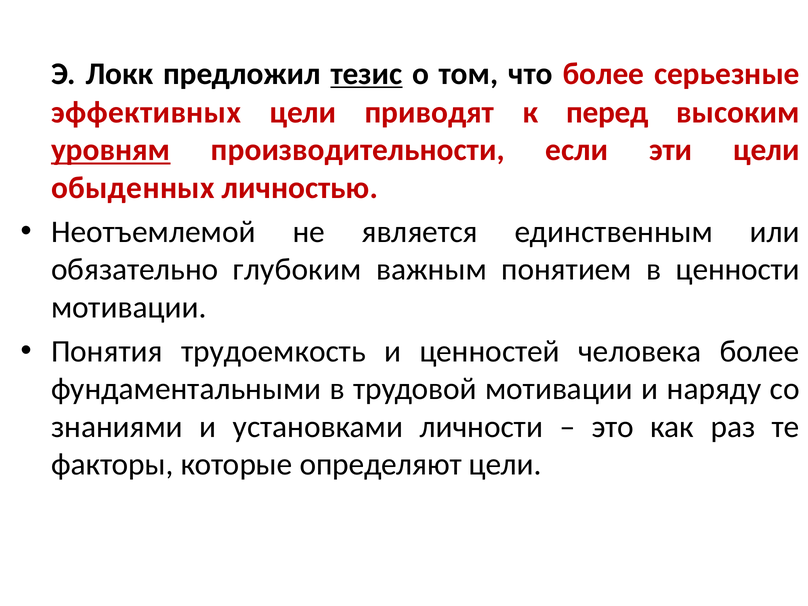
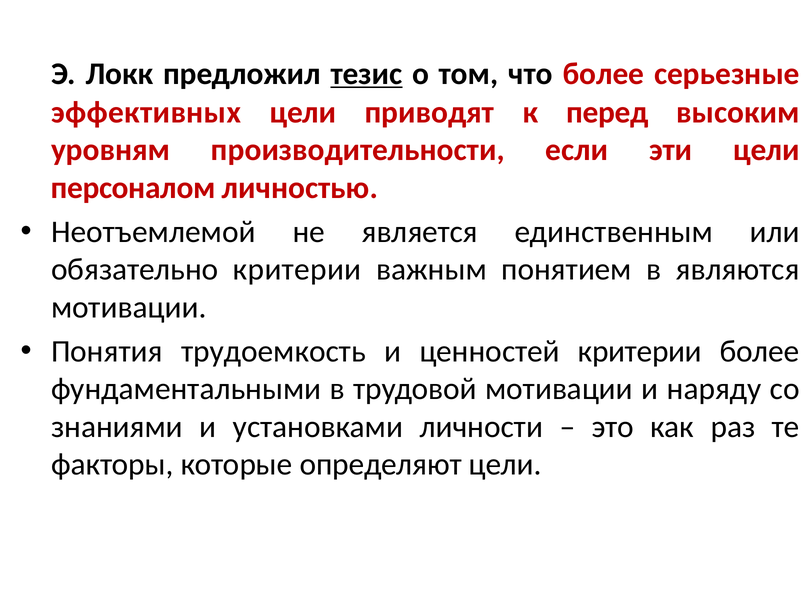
уровням underline: present -> none
обыденных: обыденных -> персоналом
обязательно глубоким: глубоким -> критерии
ценности: ценности -> являются
ценностей человека: человека -> критерии
